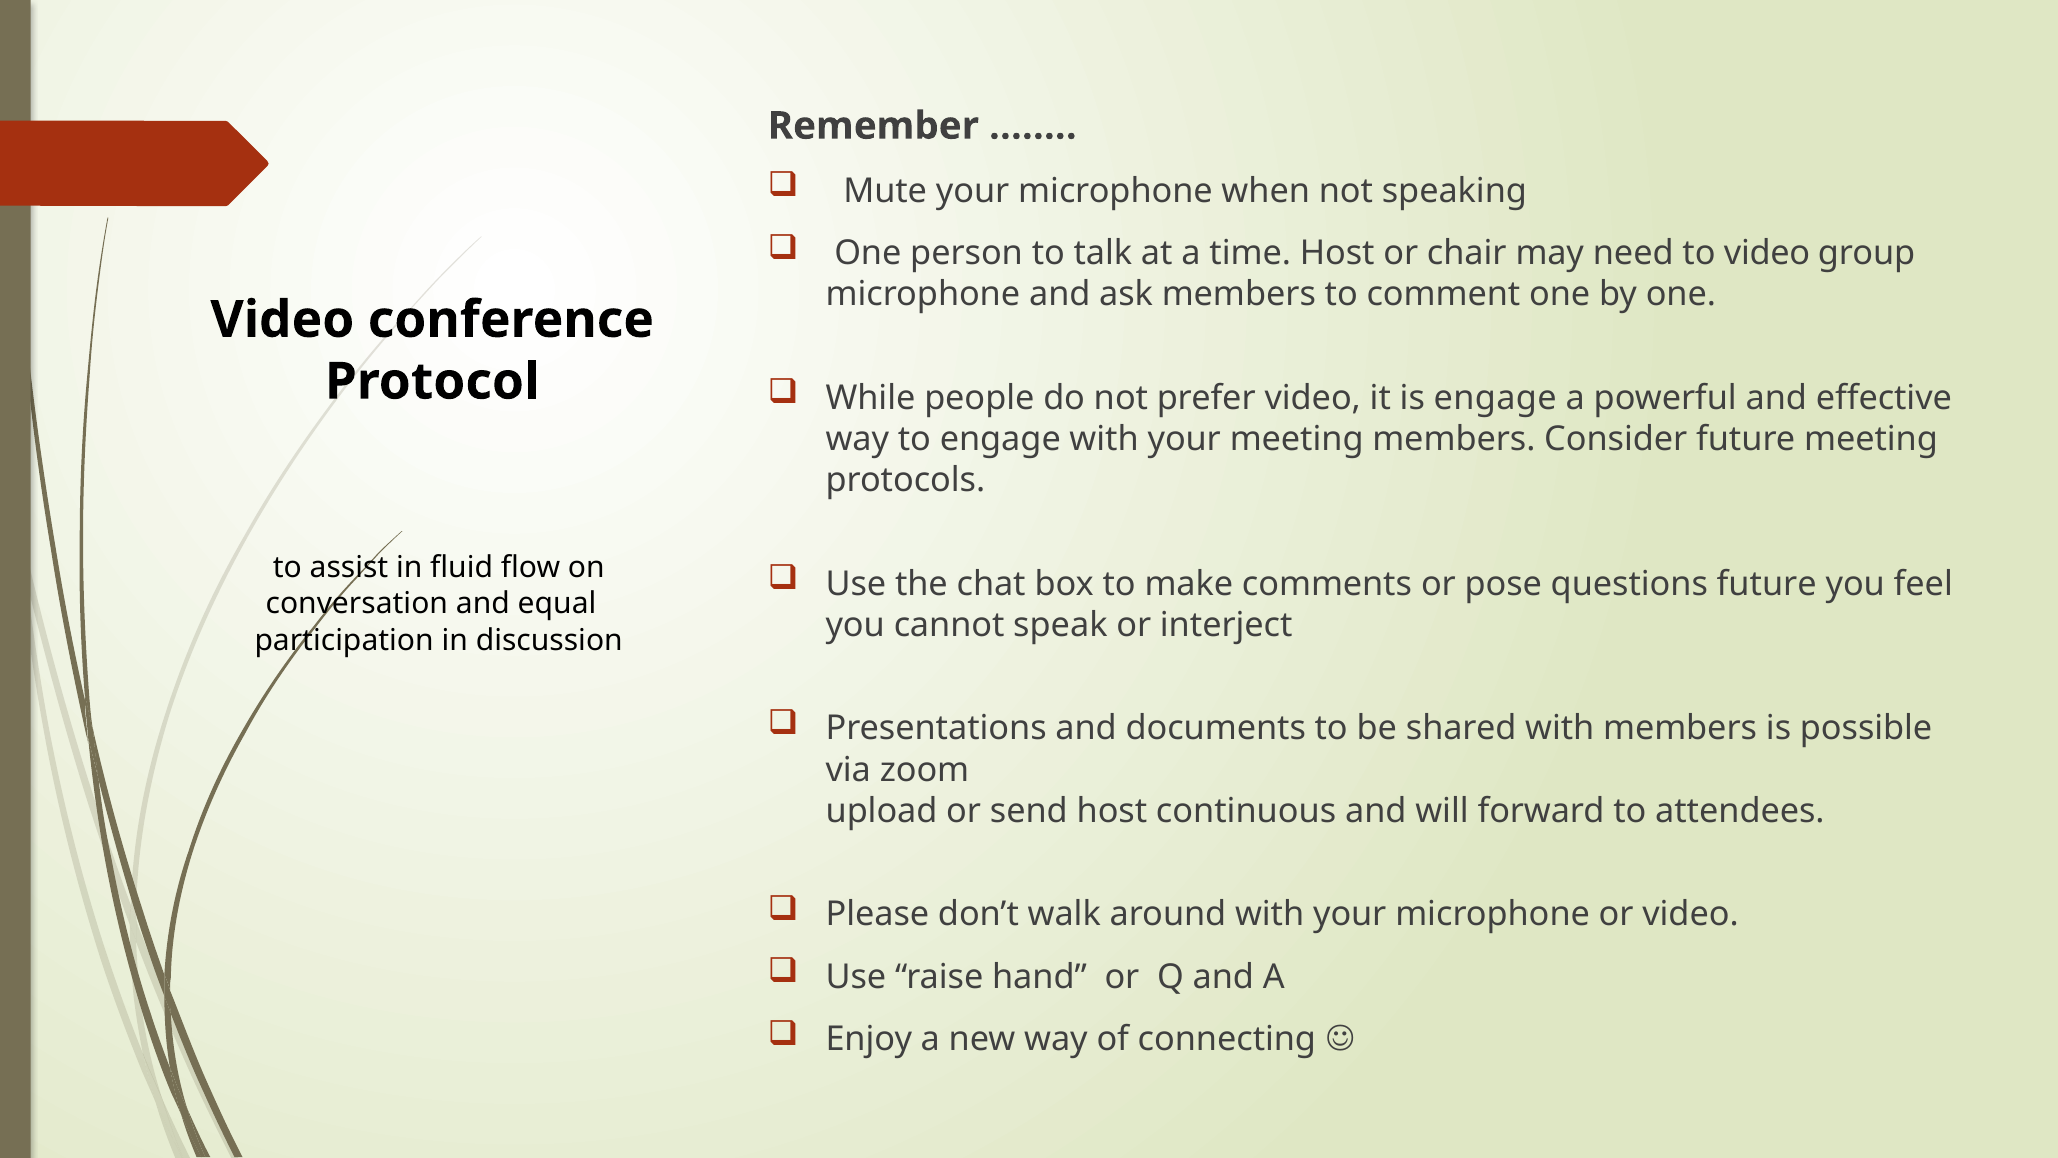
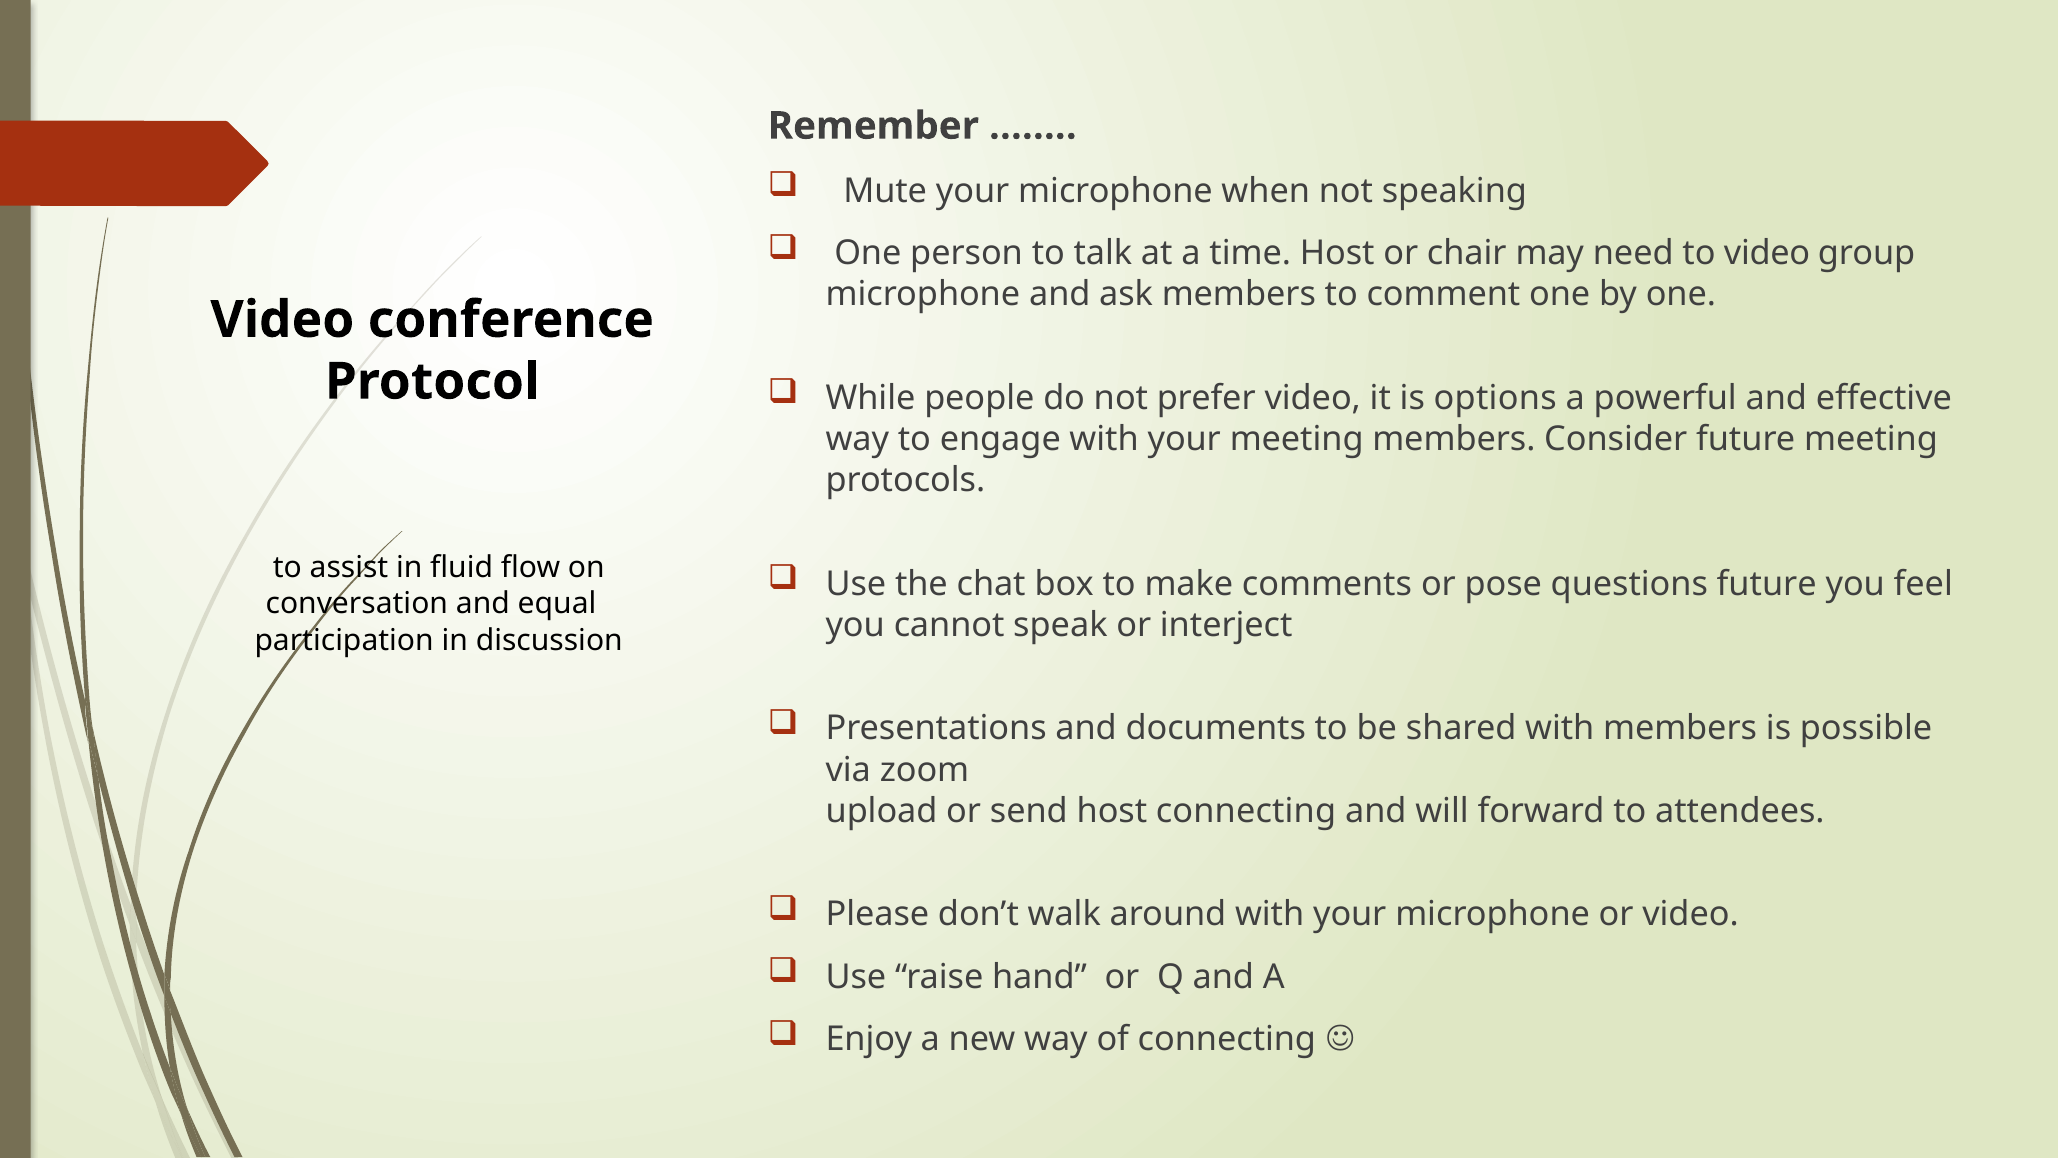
is engage: engage -> options
host continuous: continuous -> connecting
